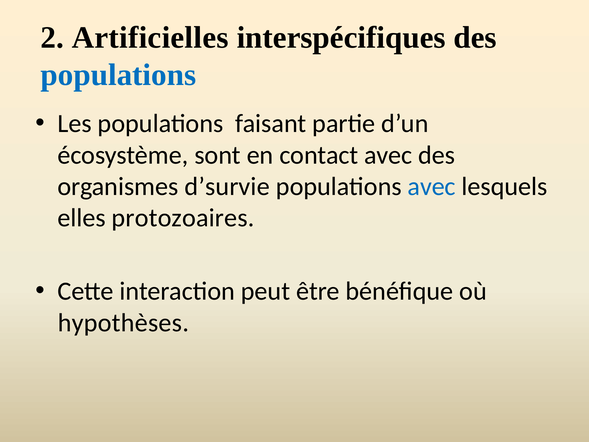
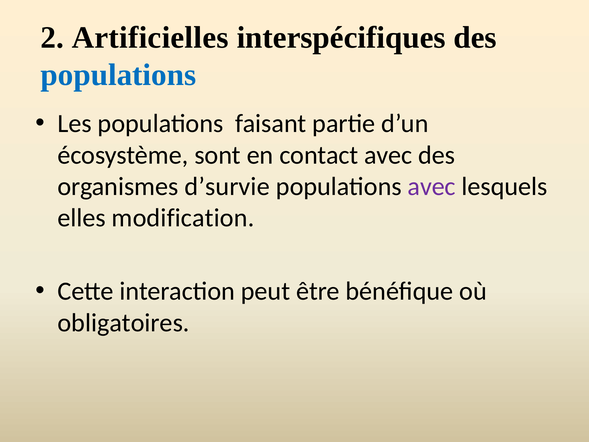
avec at (432, 186) colour: blue -> purple
protozoaires: protozoaires -> modification
hypothèses: hypothèses -> obligatoires
